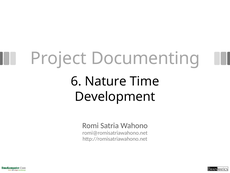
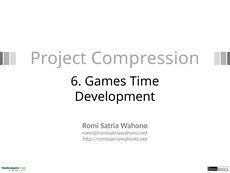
Documenting: Documenting -> Compression
Nature: Nature -> Games
